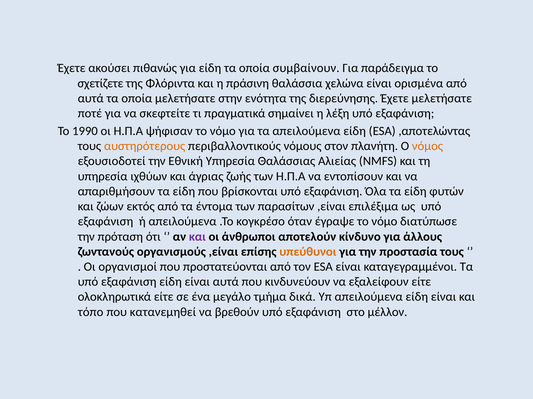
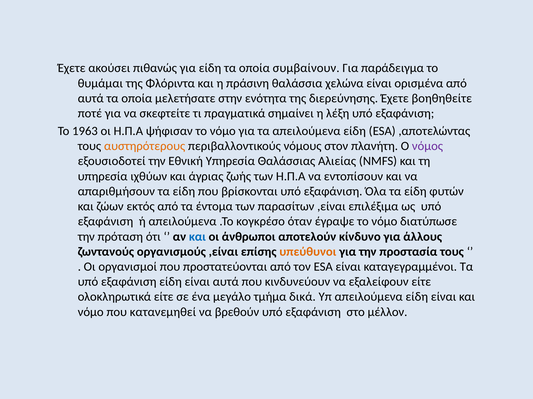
σχετίζετε: σχετίζετε -> θυμάμαι
Έχετε μελετήσατε: μελετήσατε -> βοηθηθείτε
1990: 1990 -> 1963
νόμος colour: orange -> purple
και at (197, 237) colour: purple -> blue
τόπο at (91, 313): τόπο -> νόμο
